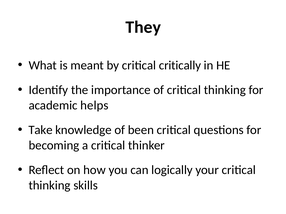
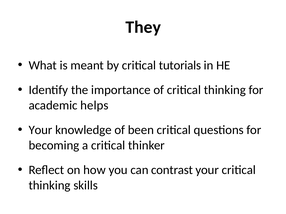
critically: critically -> tutorials
Take at (41, 130): Take -> Your
logically: logically -> contrast
